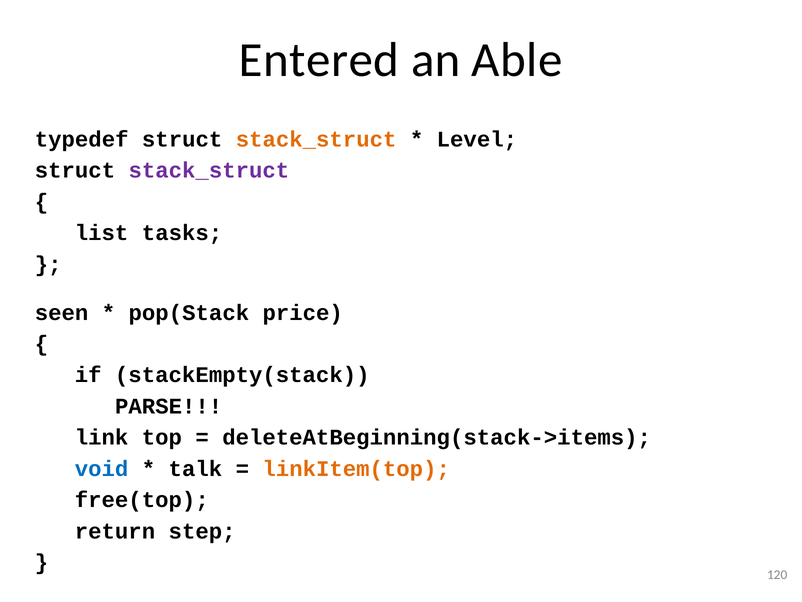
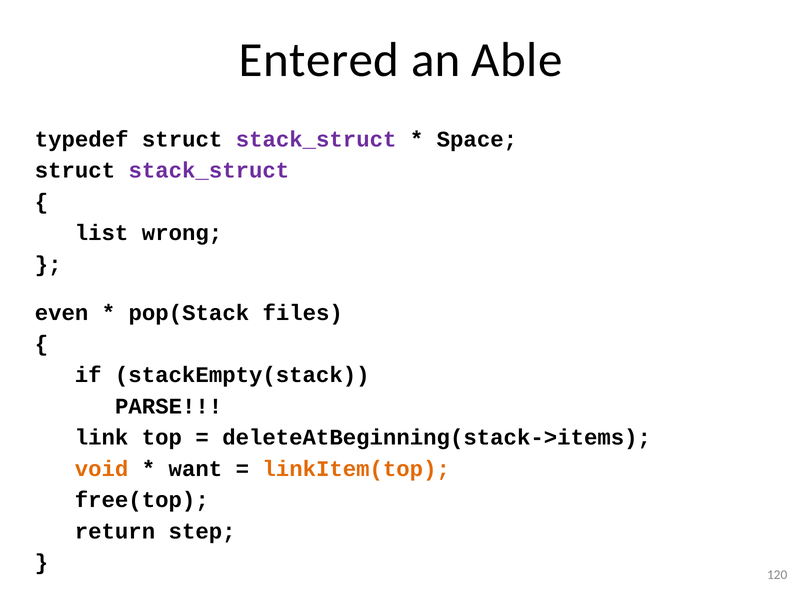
stack_struct at (316, 139) colour: orange -> purple
Level: Level -> Space
tasks: tasks -> wrong
seen: seen -> even
price: price -> files
void colour: blue -> orange
talk: talk -> want
